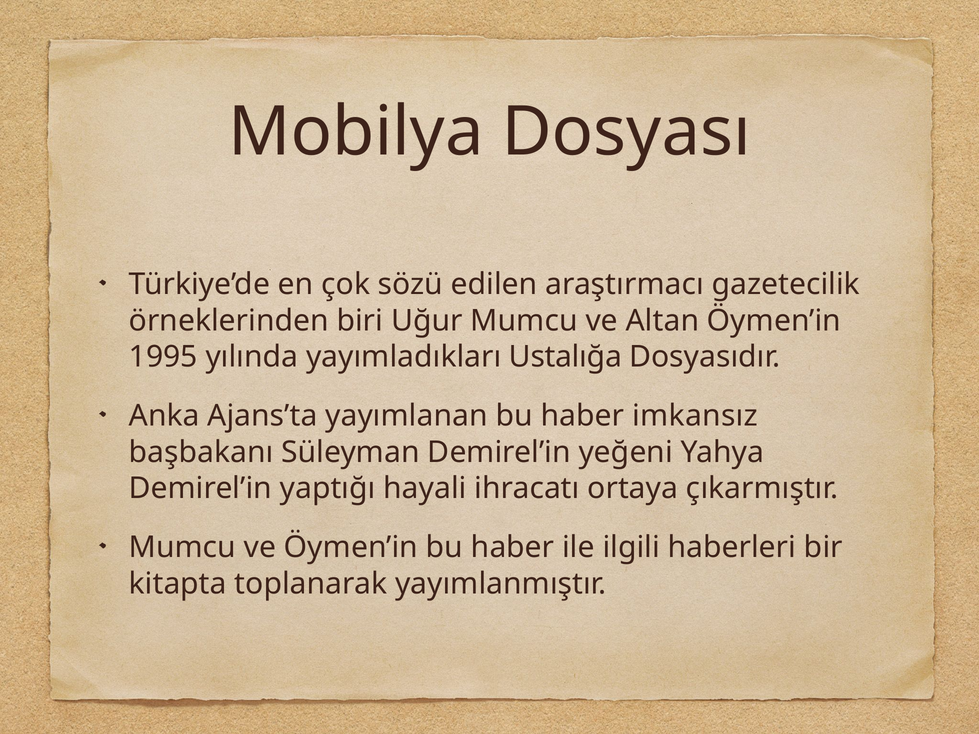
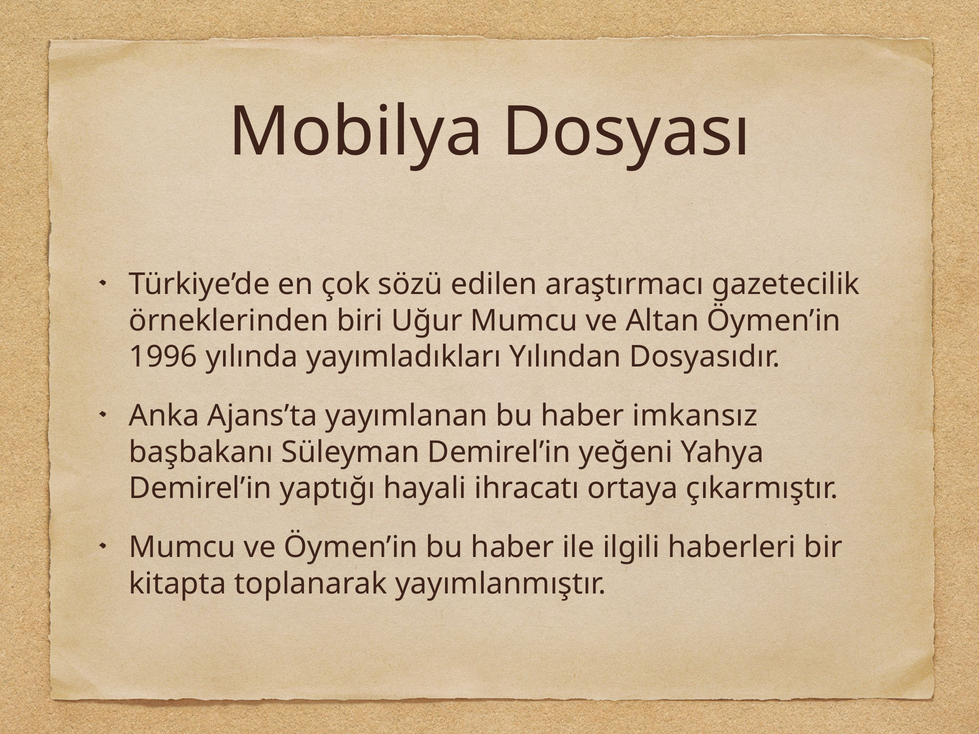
1995: 1995 -> 1996
Ustalığa: Ustalığa -> Yılından
